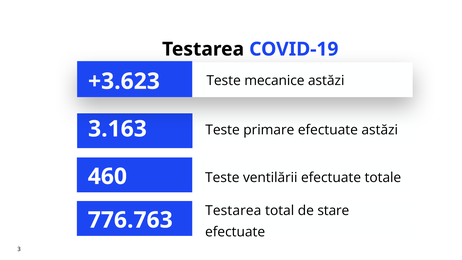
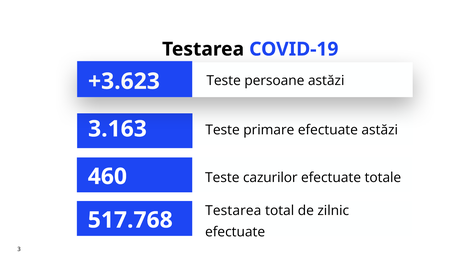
mecanice: mecanice -> persoane
ventilării: ventilării -> cazurilor
stare: stare -> zilnic
776.763: 776.763 -> 517.768
